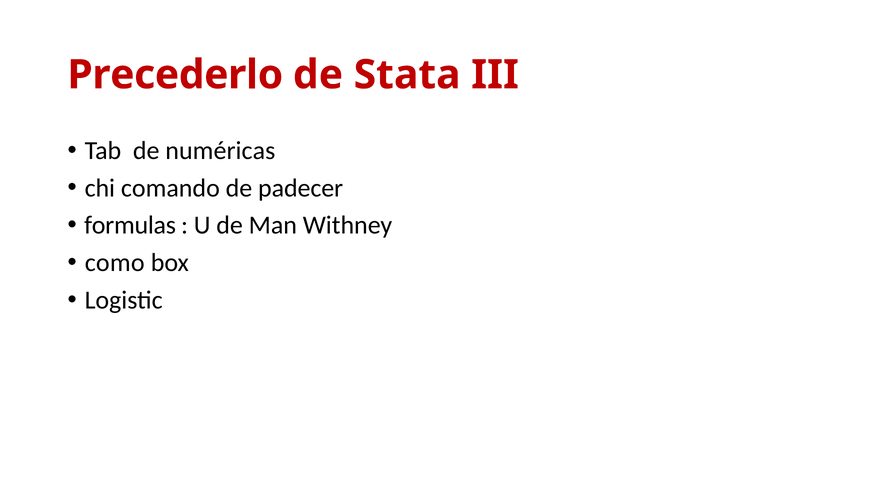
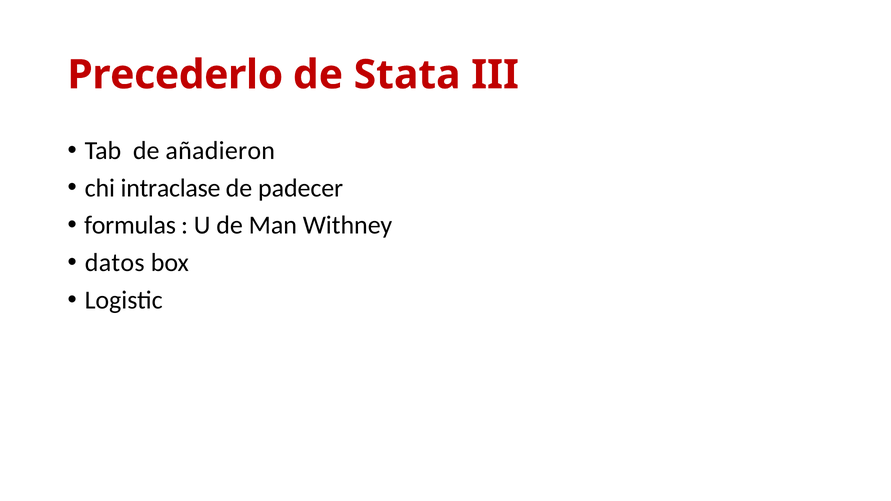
numéricas: numéricas -> añadieron
comando: comando -> intraclase
como: como -> datos
